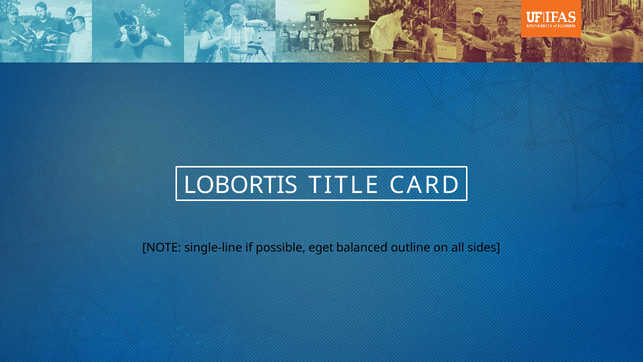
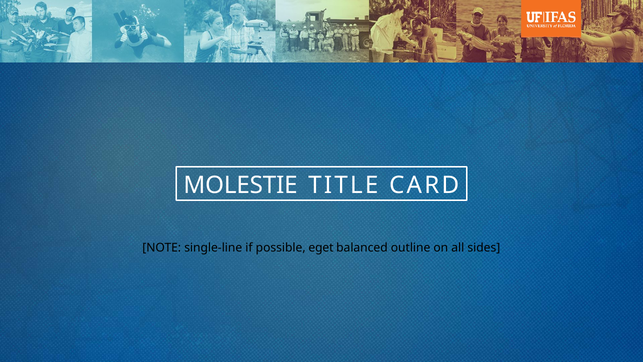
LOBORTIS: LOBORTIS -> MOLESTIE
